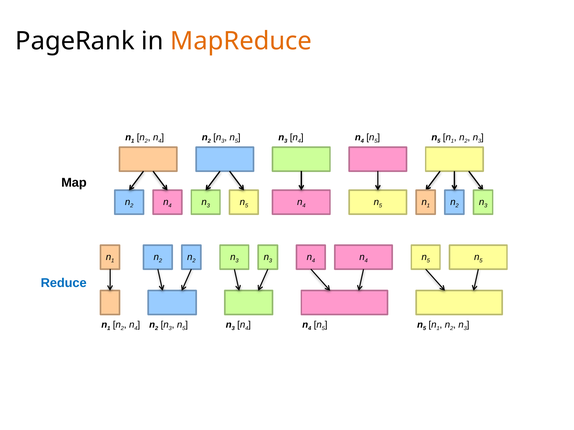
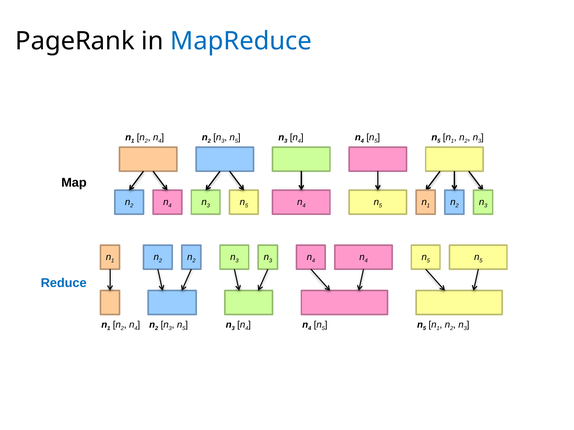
MapReduce colour: orange -> blue
